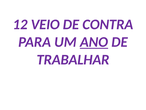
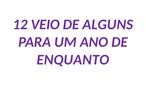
CONTRA: CONTRA -> ALGUNS
ANO underline: present -> none
TRABALHAR: TRABALHAR -> ENQUANTO
